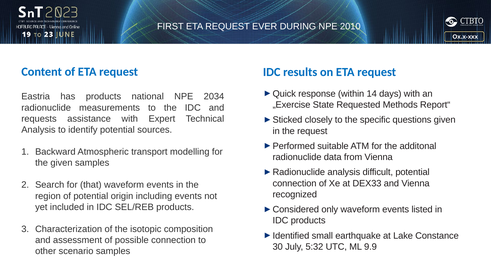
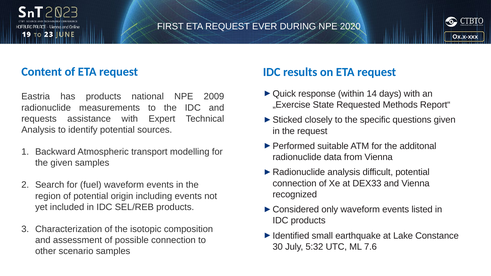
2010: 2010 -> 2020
2034: 2034 -> 2009
that: that -> fuel
9.9: 9.9 -> 7.6
